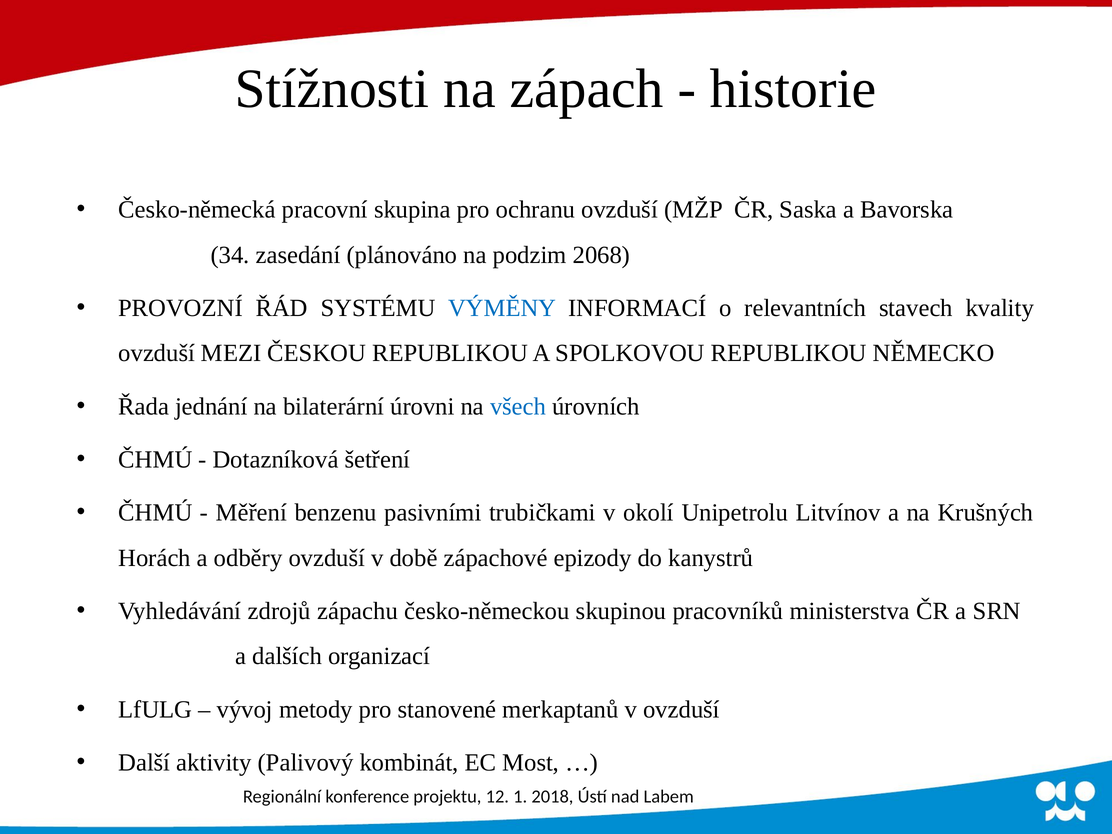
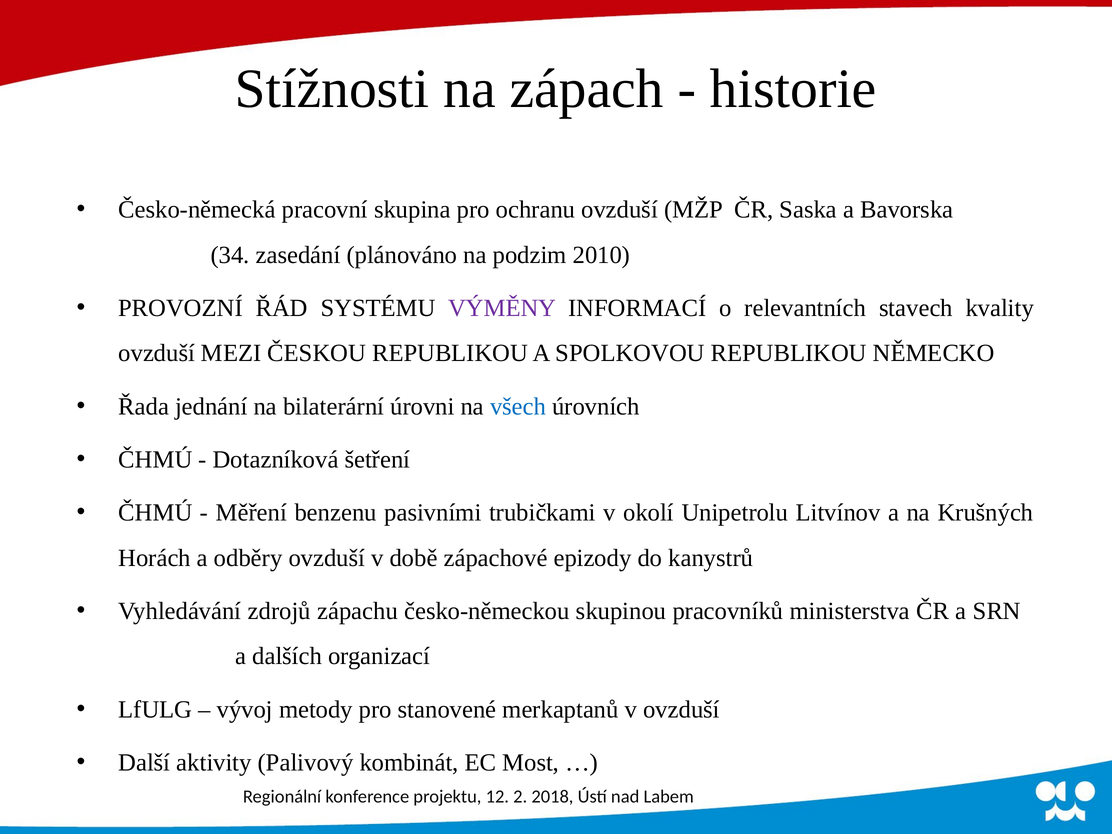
2068: 2068 -> 2010
VÝMĚNY colour: blue -> purple
1: 1 -> 2
